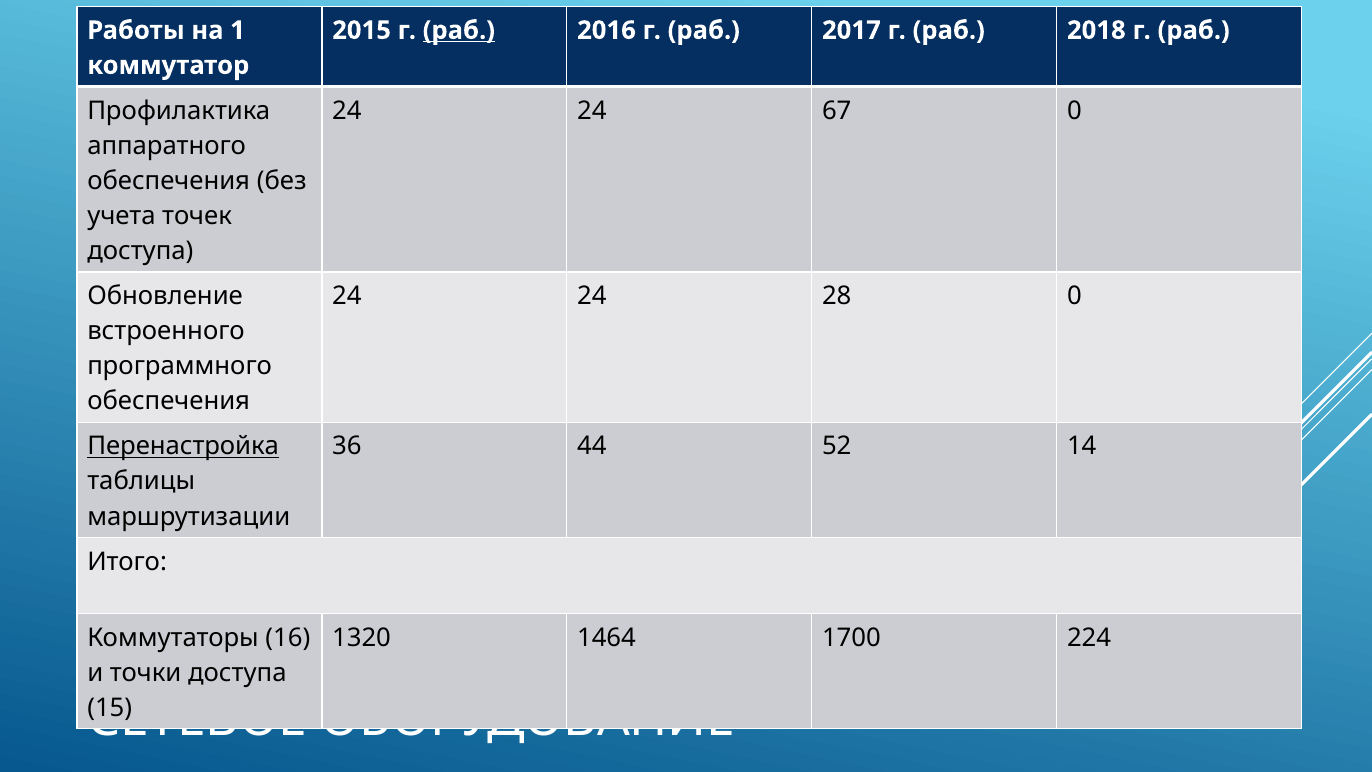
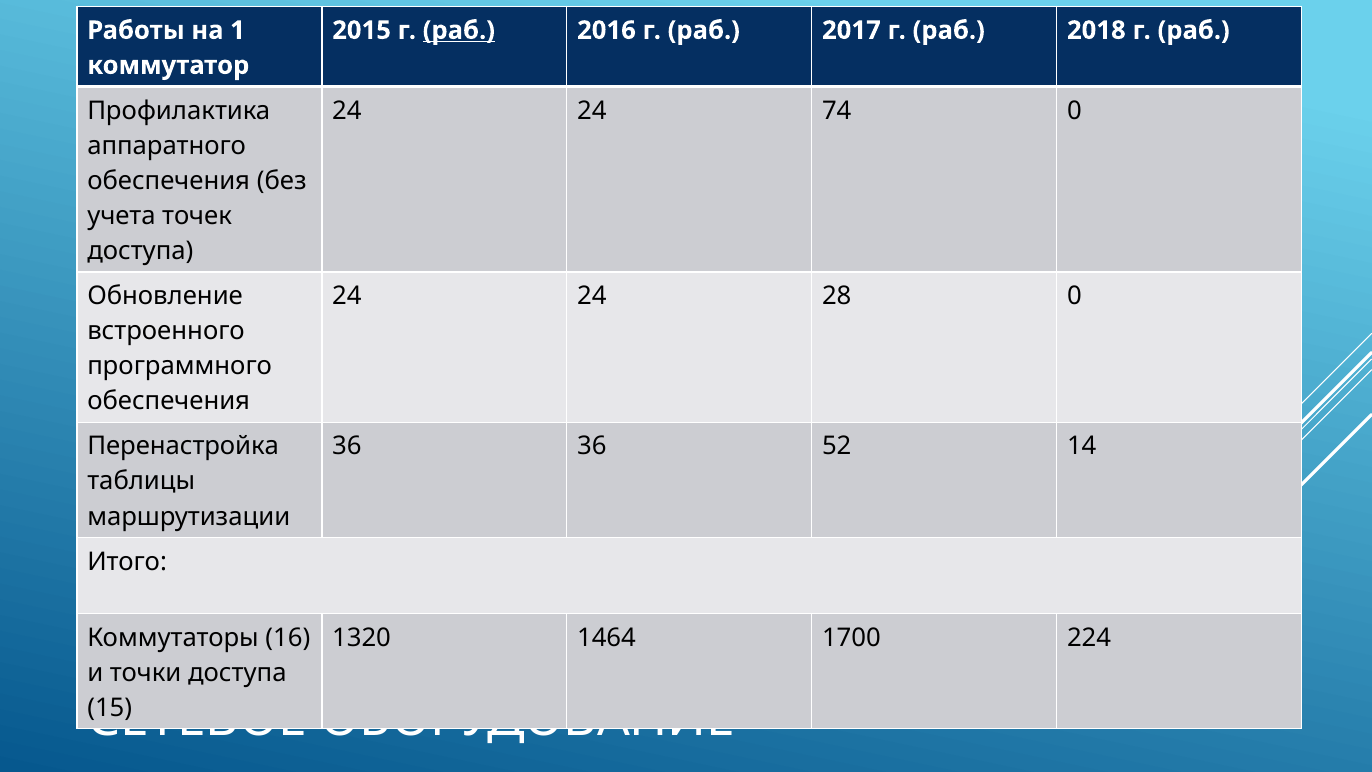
67: 67 -> 74
Перенастройка underline: present -> none
36 44: 44 -> 36
